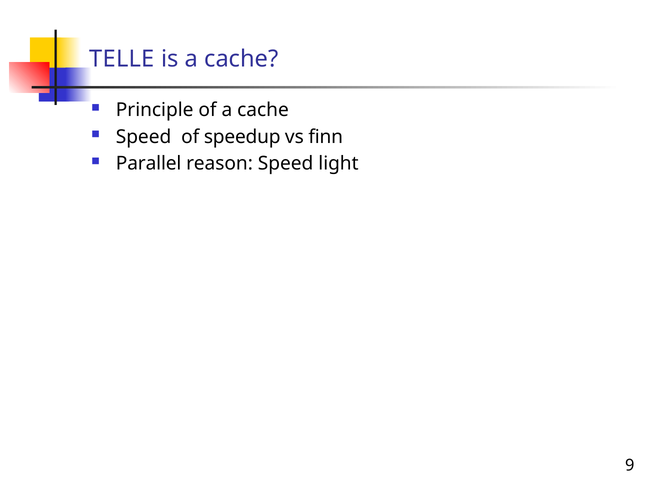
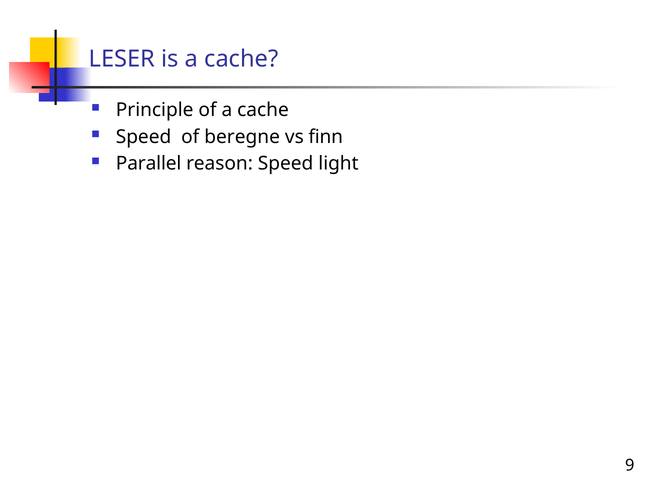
TELLE: TELLE -> LESER
speedup: speedup -> beregne
